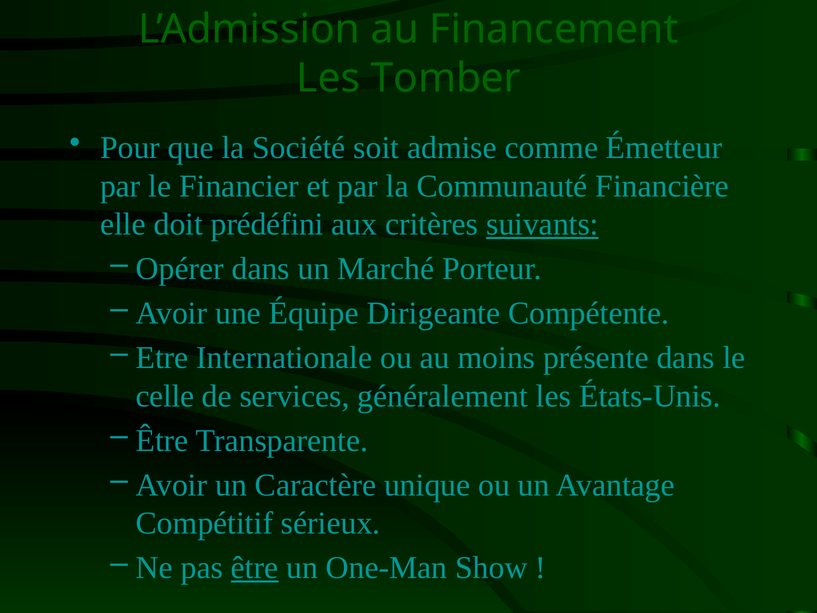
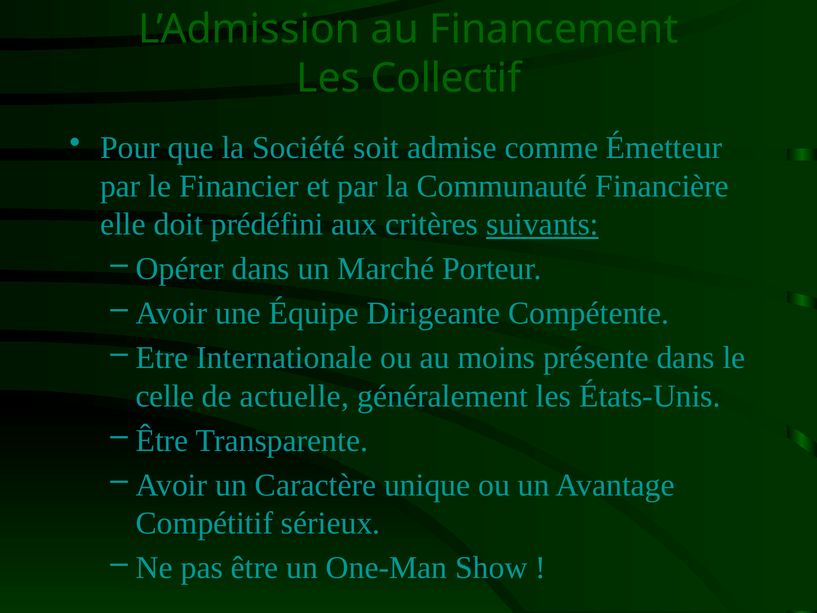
Tomber: Tomber -> Collectif
services: services -> actuelle
être at (255, 568) underline: present -> none
